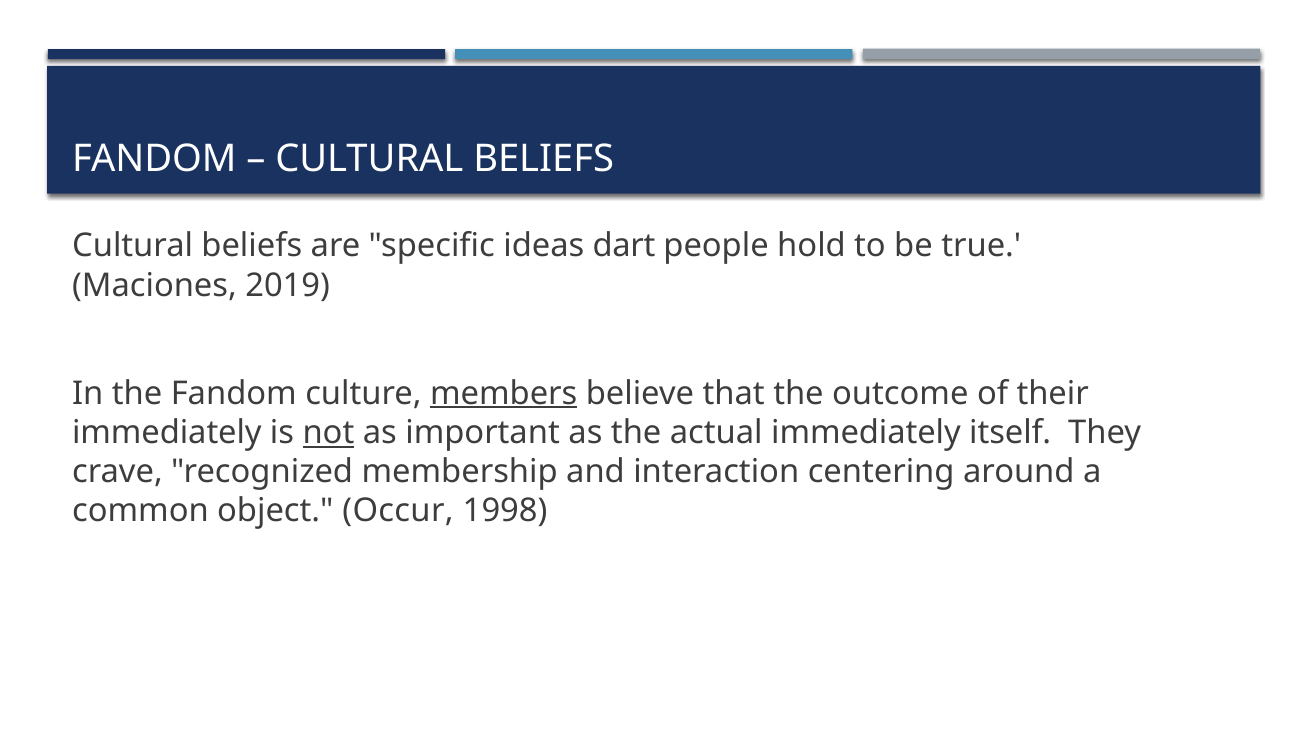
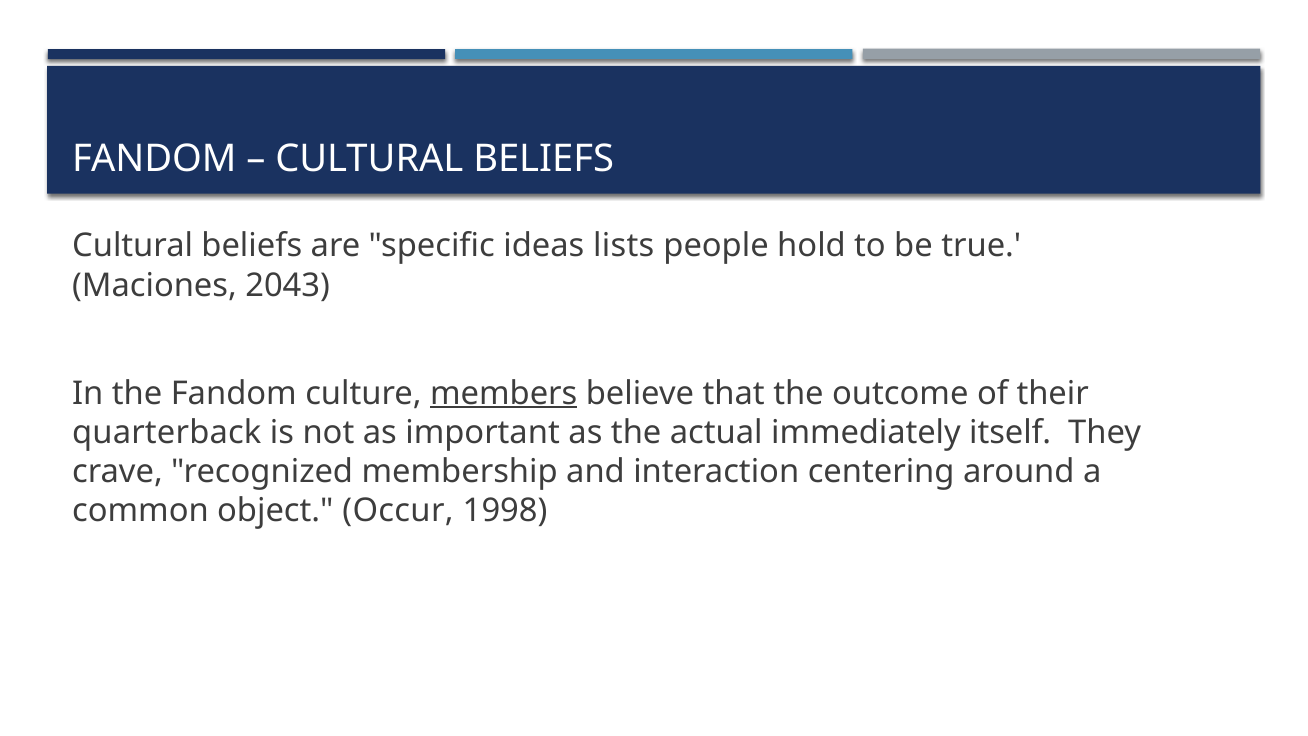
dart: dart -> lists
2019: 2019 -> 2043
immediately at (167, 432): immediately -> quarterback
not underline: present -> none
